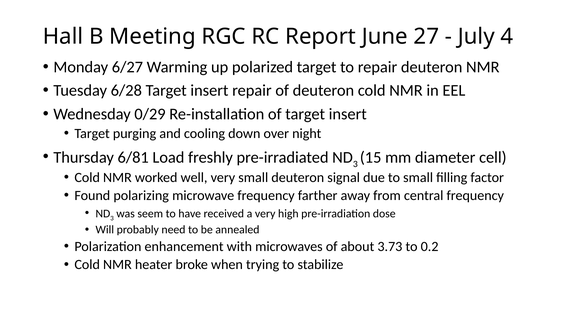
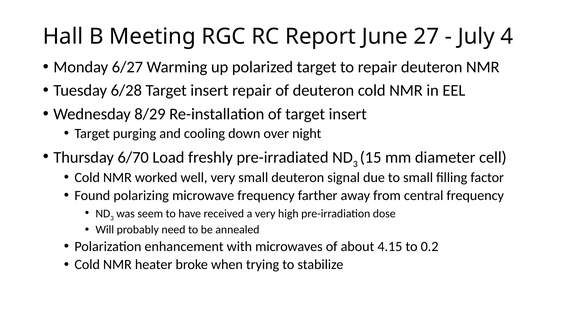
0/29: 0/29 -> 8/29
6/81: 6/81 -> 6/70
3.73: 3.73 -> 4.15
